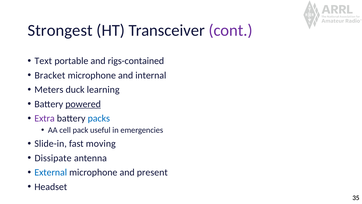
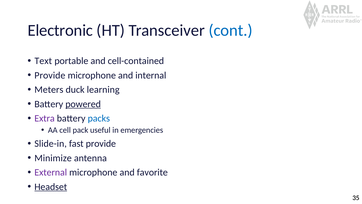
Strongest: Strongest -> Electronic
cont colour: purple -> blue
rigs-contained: rigs-contained -> cell-contained
Bracket at (50, 75): Bracket -> Provide
fast moving: moving -> provide
Dissipate: Dissipate -> Minimize
External colour: blue -> purple
present: present -> favorite
Headset underline: none -> present
